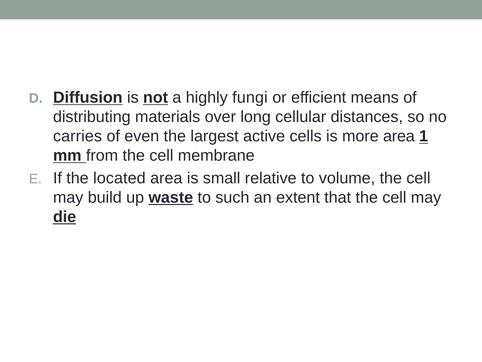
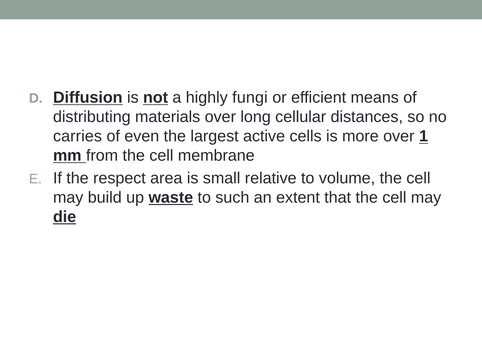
more area: area -> over
located: located -> respect
